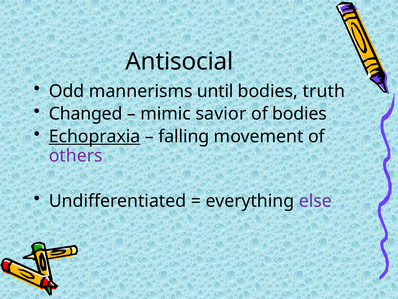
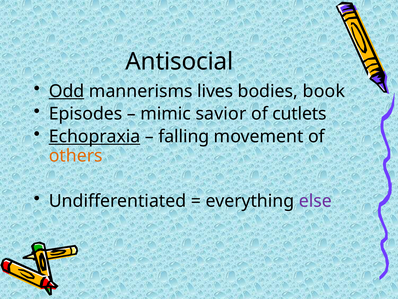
Odd underline: none -> present
until: until -> lives
truth: truth -> book
Changed: Changed -> Episodes
of bodies: bodies -> cutlets
others colour: purple -> orange
